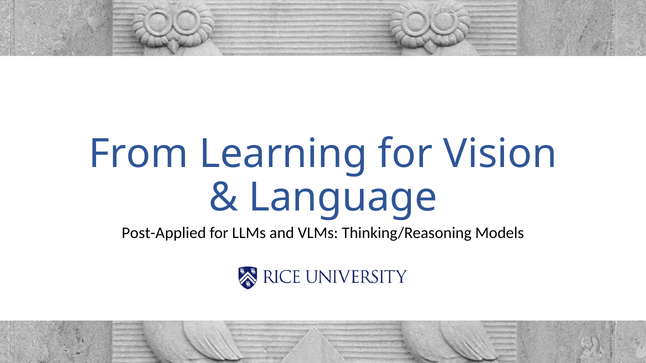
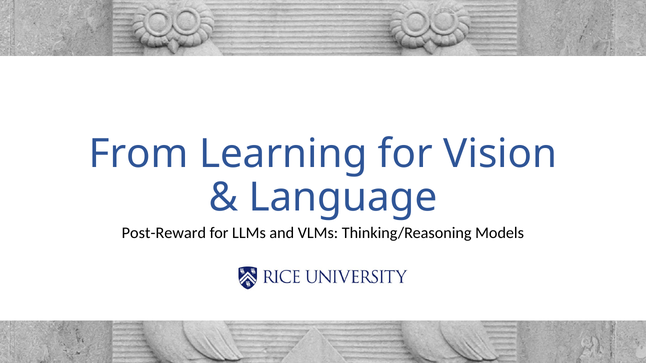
Post-Applied: Post-Applied -> Post-Reward
